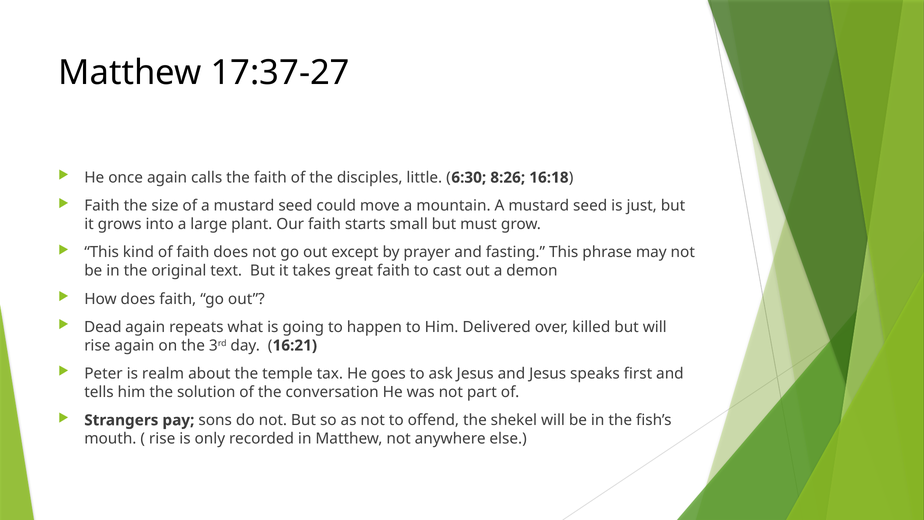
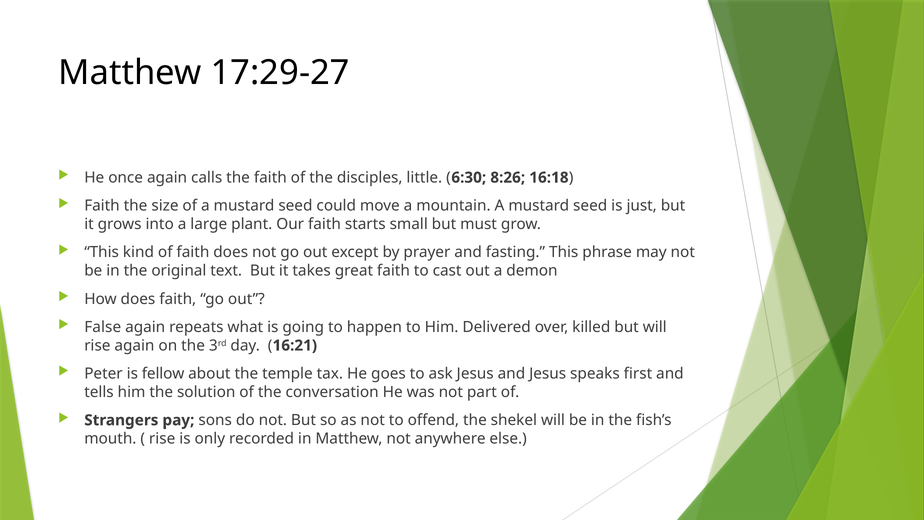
17:37-27: 17:37-27 -> 17:29-27
Dead: Dead -> False
realm: realm -> fellow
